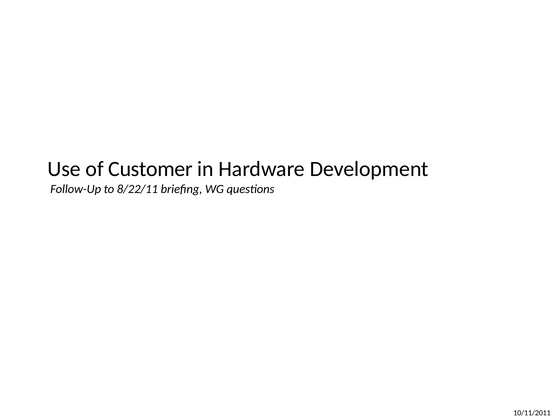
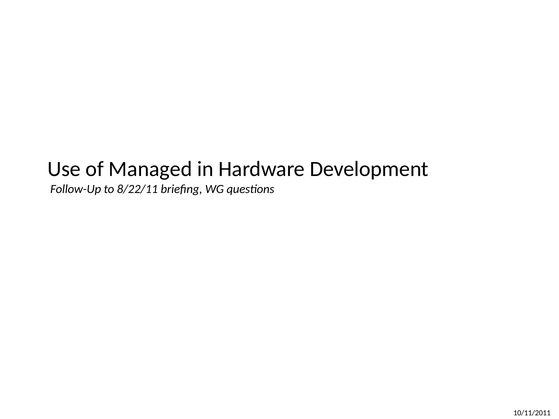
Customer: Customer -> Managed
